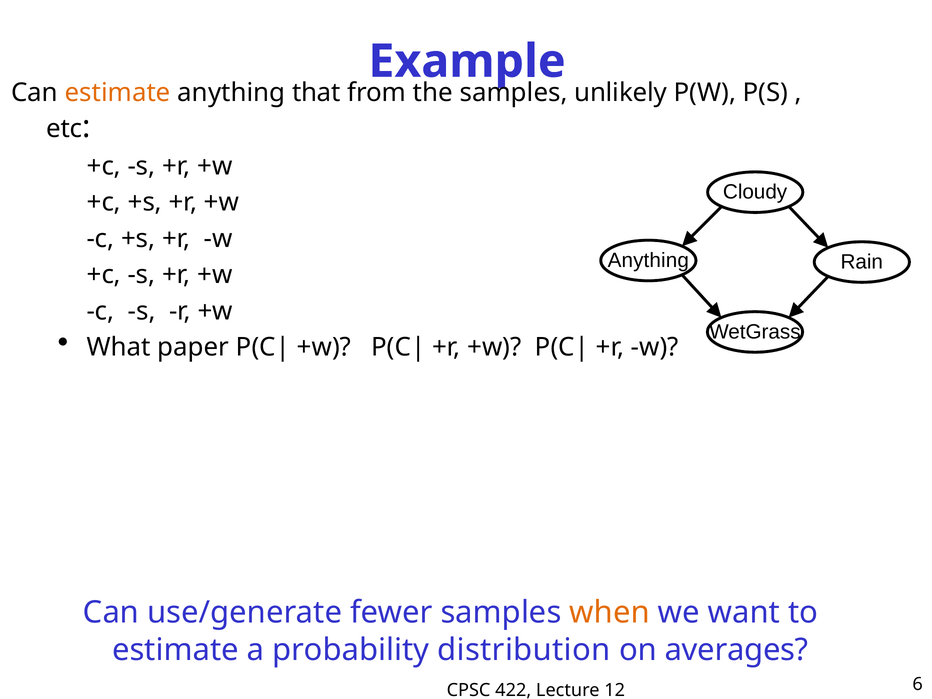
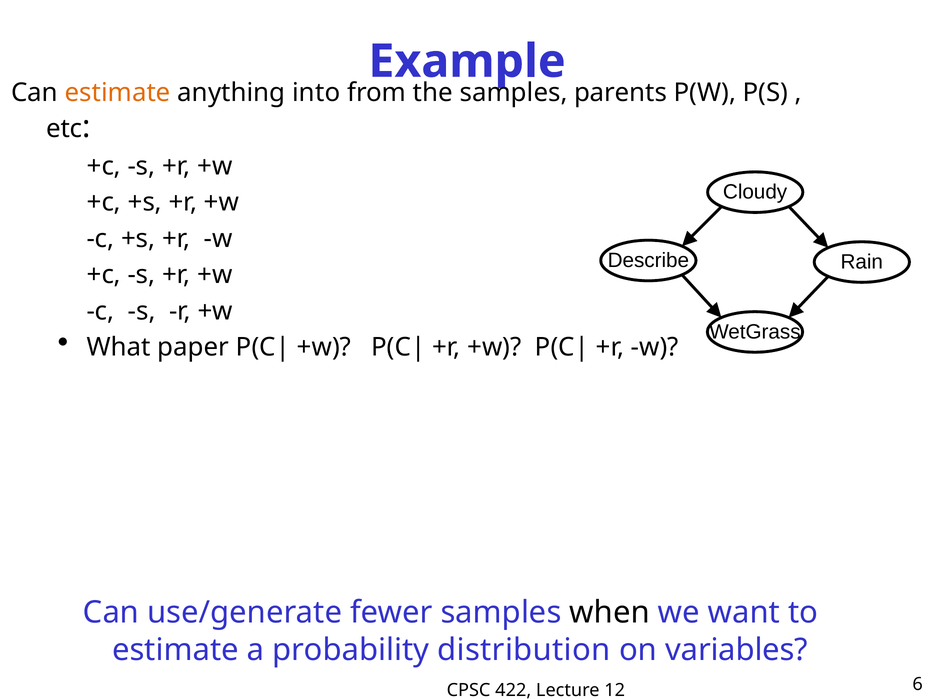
that: that -> into
unlikely: unlikely -> parents
Anything at (648, 260): Anything -> Describe
when colour: orange -> black
averages: averages -> variables
